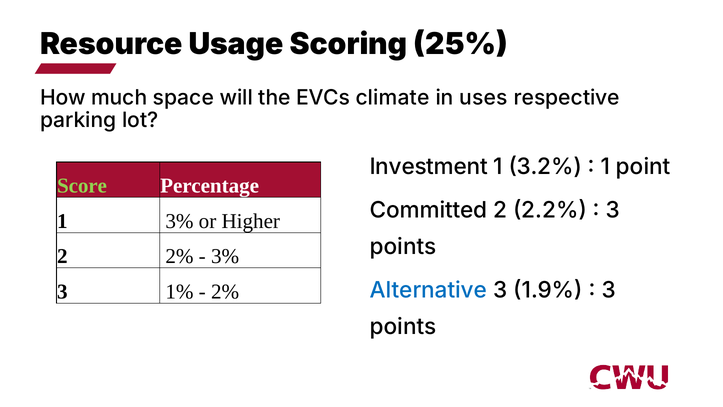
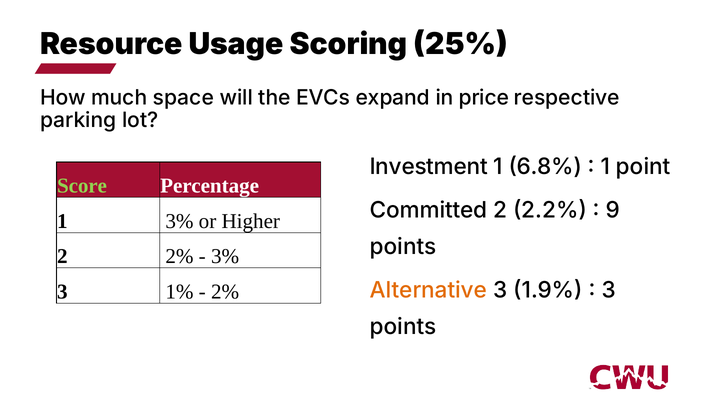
climate: climate -> expand
uses: uses -> price
3.2%: 3.2% -> 6.8%
3 at (613, 210): 3 -> 9
Alternative colour: blue -> orange
